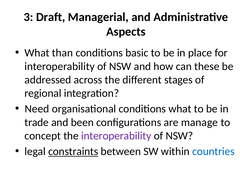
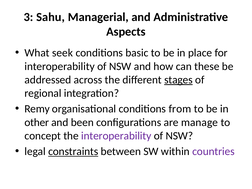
Draft: Draft -> Sahu
than: than -> seek
stages underline: none -> present
Need: Need -> Remy
conditions what: what -> from
trade: trade -> other
countries colour: blue -> purple
